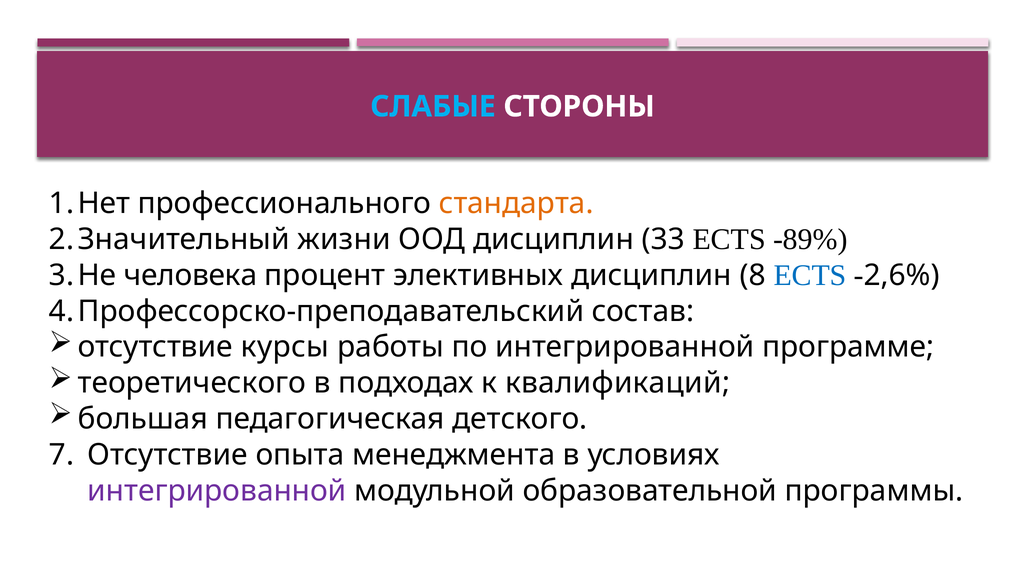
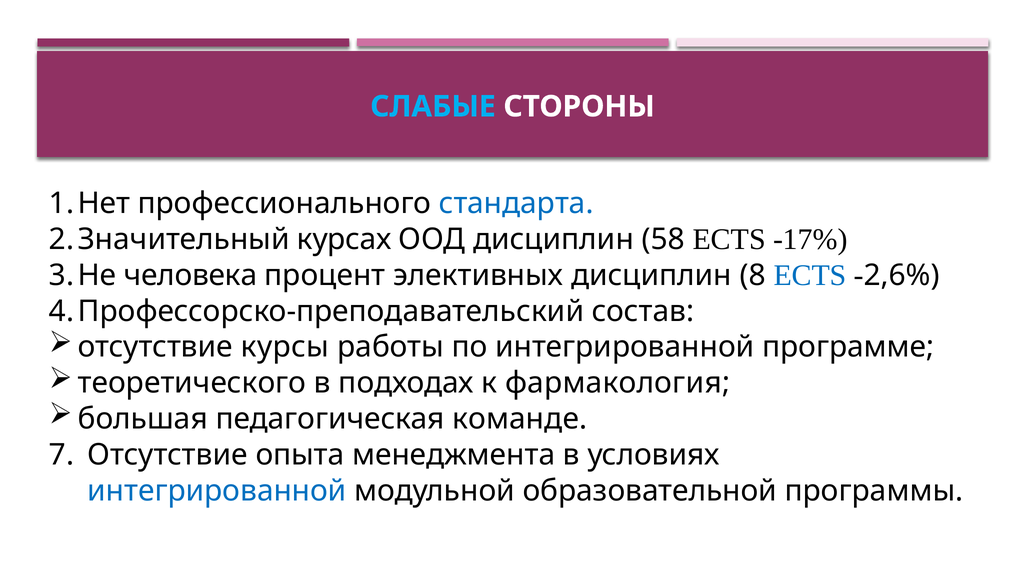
стандарта colour: orange -> blue
жизни: жизни -> курсах
33: 33 -> 58
-89%: -89% -> -17%
квалификаций: квалификаций -> фармакология
детского: детского -> команде
интегрированной at (217, 491) colour: purple -> blue
